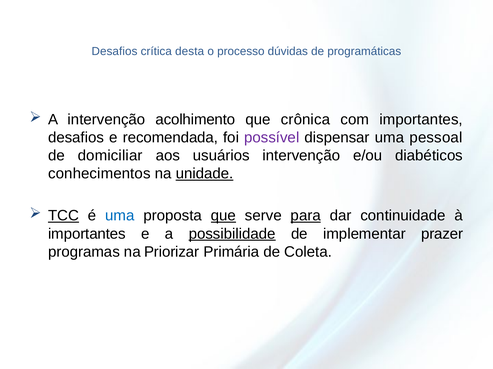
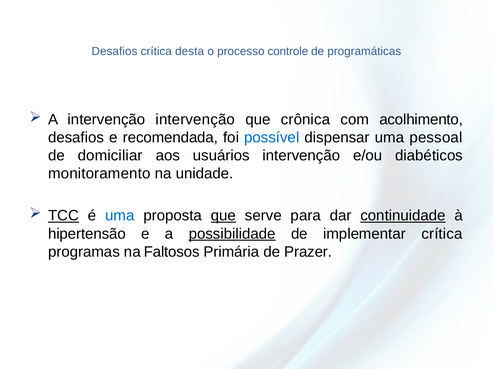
dúvidas: dúvidas -> controle
intervenção acolhimento: acolhimento -> intervenção
com importantes: importantes -> acolhimento
possível colour: purple -> blue
conhecimentos: conhecimentos -> monitoramento
unidade underline: present -> none
para underline: present -> none
continuidade underline: none -> present
importantes at (87, 234): importantes -> hipertensão
implementar prazer: prazer -> crítica
Priorizar: Priorizar -> Faltosos
Coleta: Coleta -> Prazer
